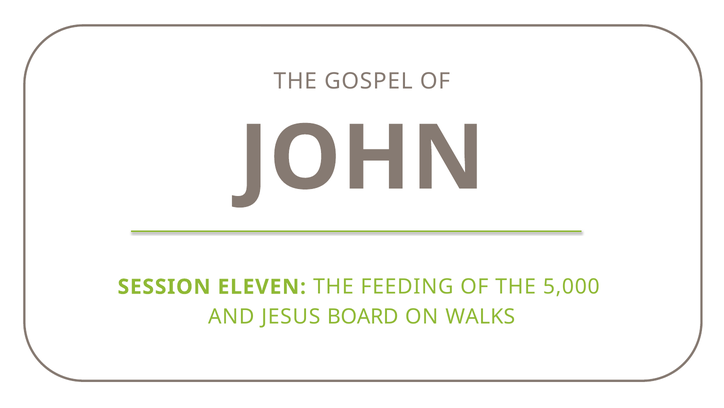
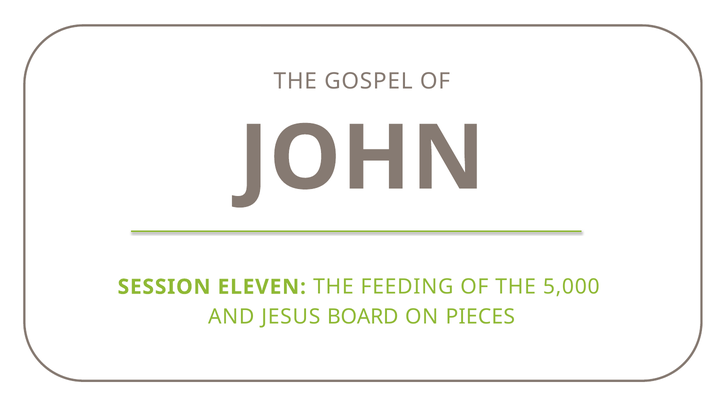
WALKS: WALKS -> PIECES
